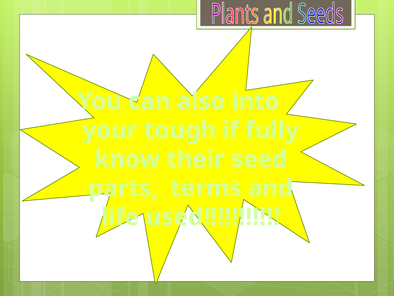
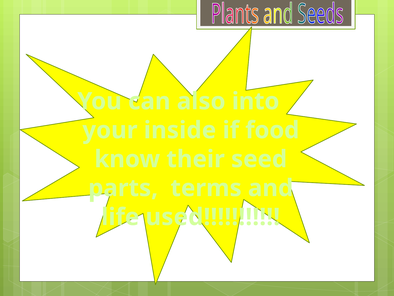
tough: tough -> inside
fully: fully -> food
